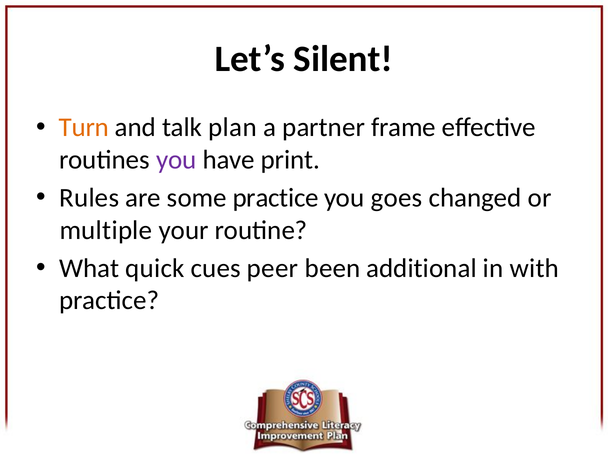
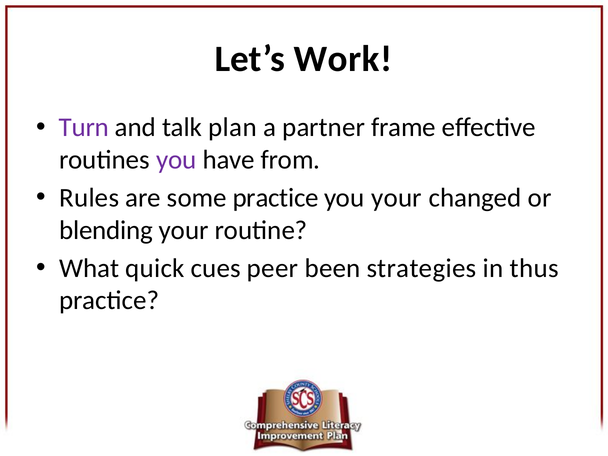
Silent: Silent -> Work
Turn colour: orange -> purple
print: print -> from
you goes: goes -> your
multiple: multiple -> blending
additional: additional -> strategies
with: with -> thus
